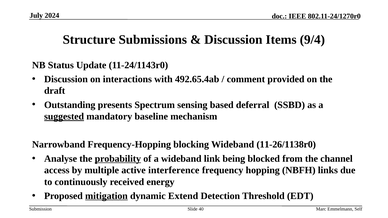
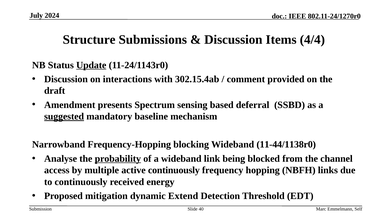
9/4: 9/4 -> 4/4
Update underline: none -> present
492.65.4ab: 492.65.4ab -> 302.15.4ab
Outstanding: Outstanding -> Amendment
11-26/1138r0: 11-26/1138r0 -> 11-44/1138r0
active interference: interference -> continuously
mitigation underline: present -> none
